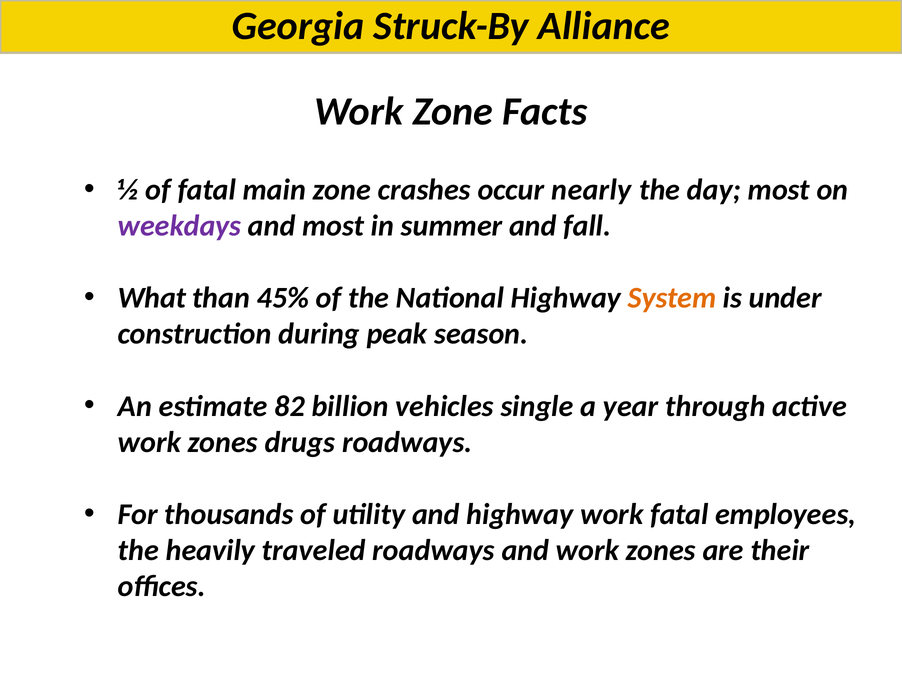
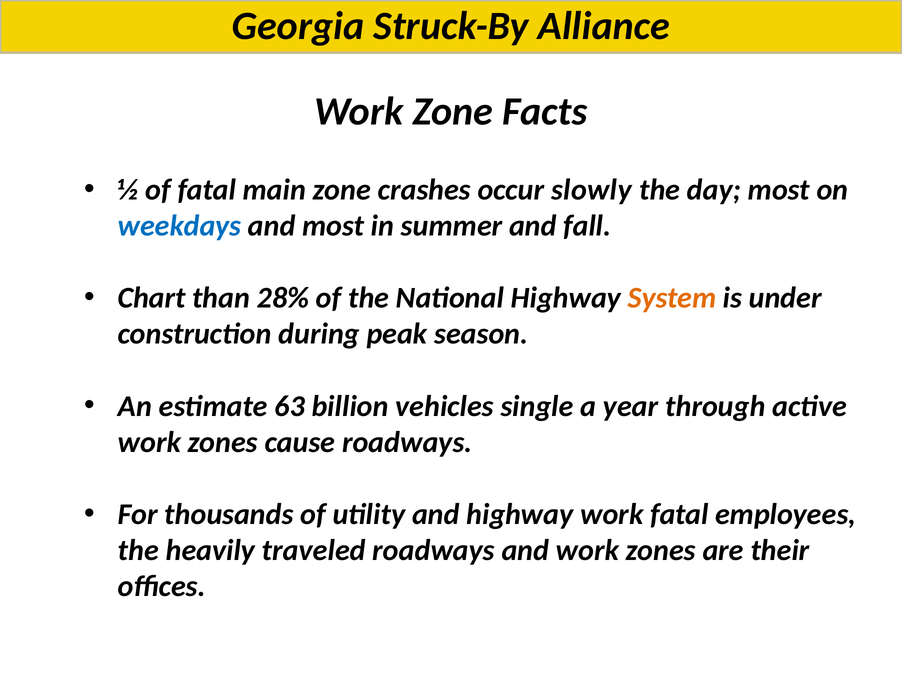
nearly: nearly -> slowly
weekdays colour: purple -> blue
What: What -> Chart
45%: 45% -> 28%
82: 82 -> 63
drugs: drugs -> cause
